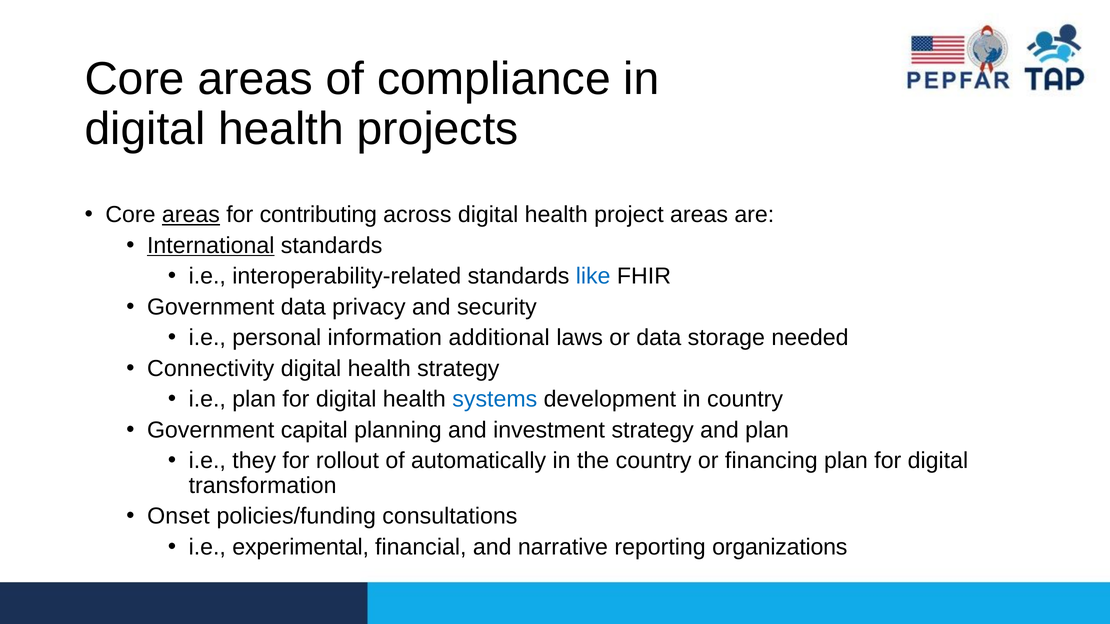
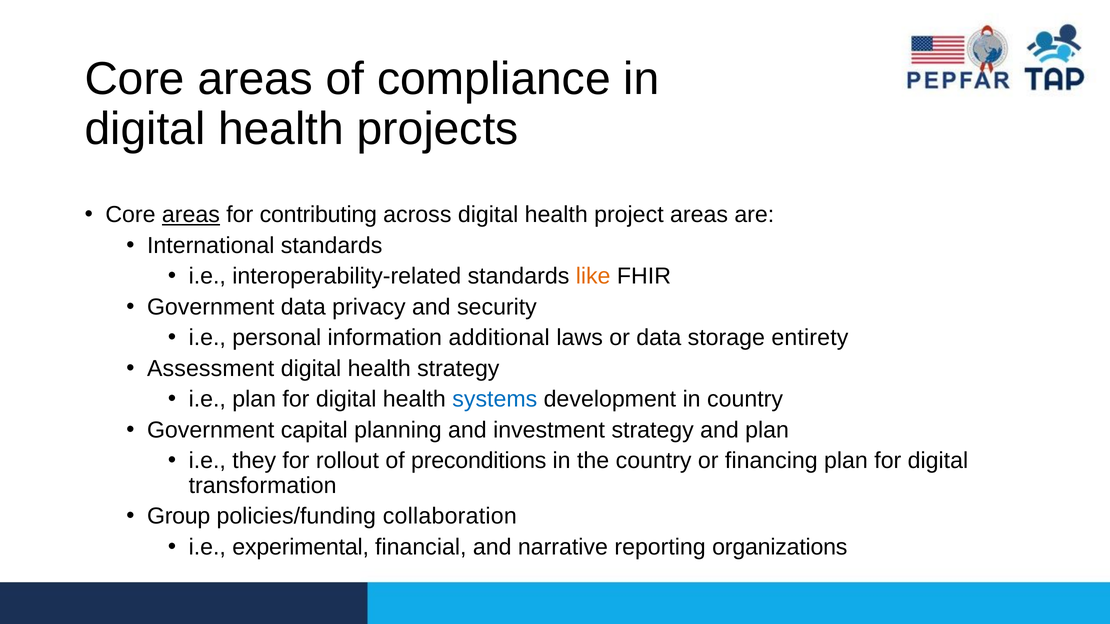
International underline: present -> none
like colour: blue -> orange
needed: needed -> entirety
Connectivity: Connectivity -> Assessment
automatically: automatically -> preconditions
Onset: Onset -> Group
consultations: consultations -> collaboration
